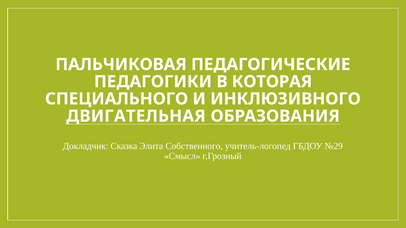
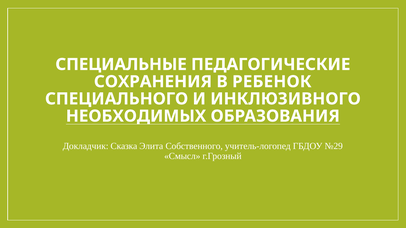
ПАЛЬЧИКОВАЯ: ПАЛЬЧИКОВАЯ -> СПЕЦИАЛЬНЫЕ
ПЕДАГОГИКИ: ПЕДАГОГИКИ -> СОХРАНЕНИЯ
КОТОРАЯ: КОТОРАЯ -> РЕБЕНОК
ДВИГАТЕЛЬНАЯ: ДВИГАТЕЛЬНАЯ -> НЕОБХОДИМЫХ
